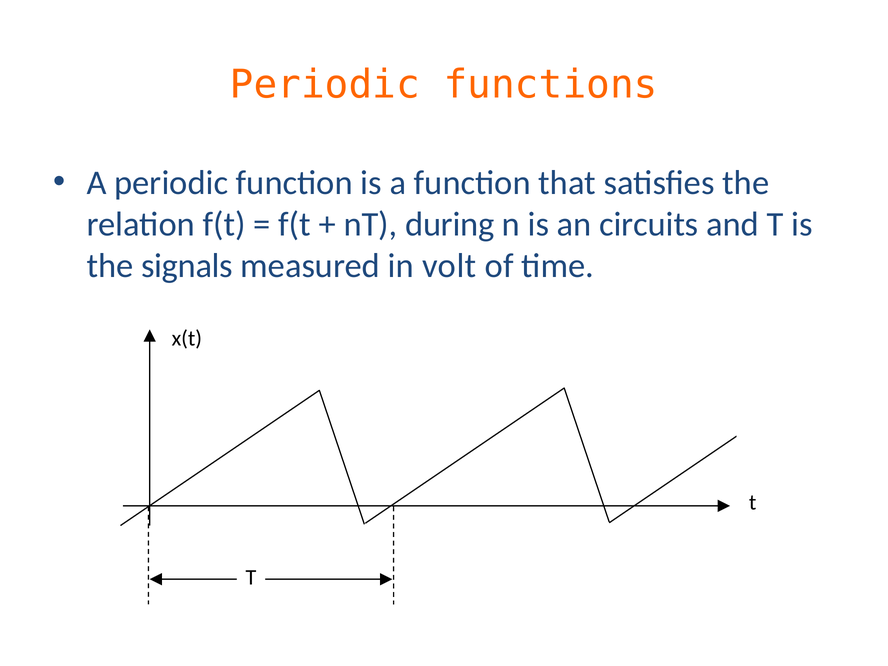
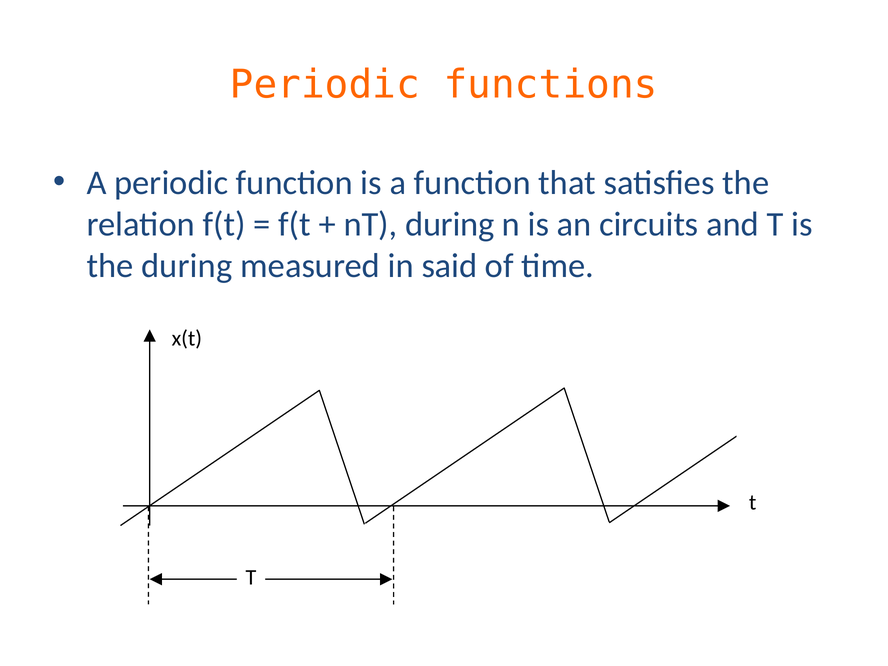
the signals: signals -> during
volt: volt -> said
